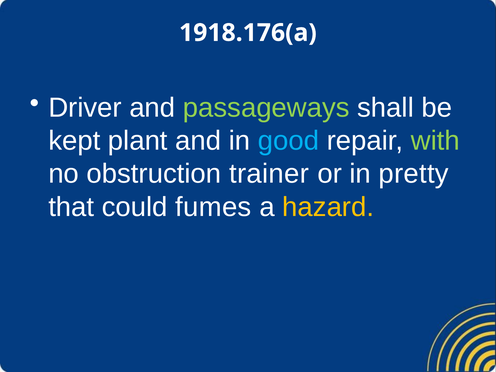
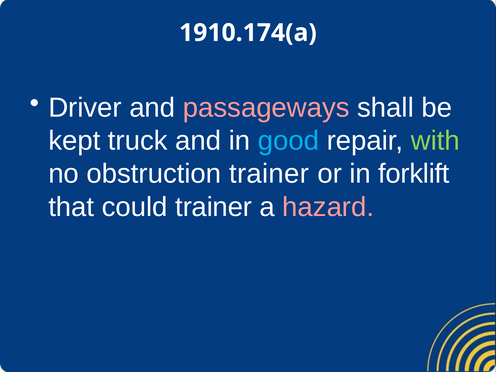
1918.176(a: 1918.176(a -> 1910.174(a
passageways colour: light green -> pink
plant: plant -> truck
pretty: pretty -> forklift
could fumes: fumes -> trainer
hazard colour: yellow -> pink
